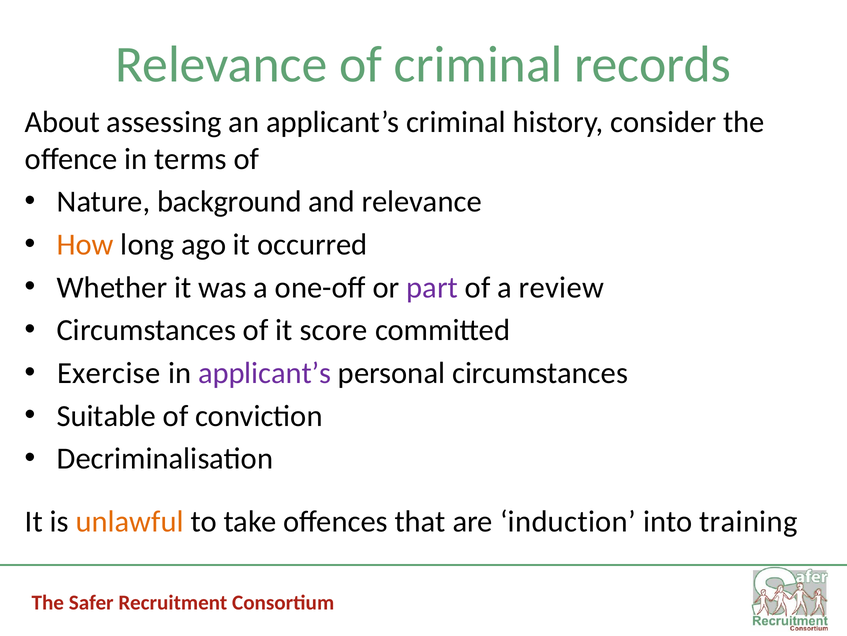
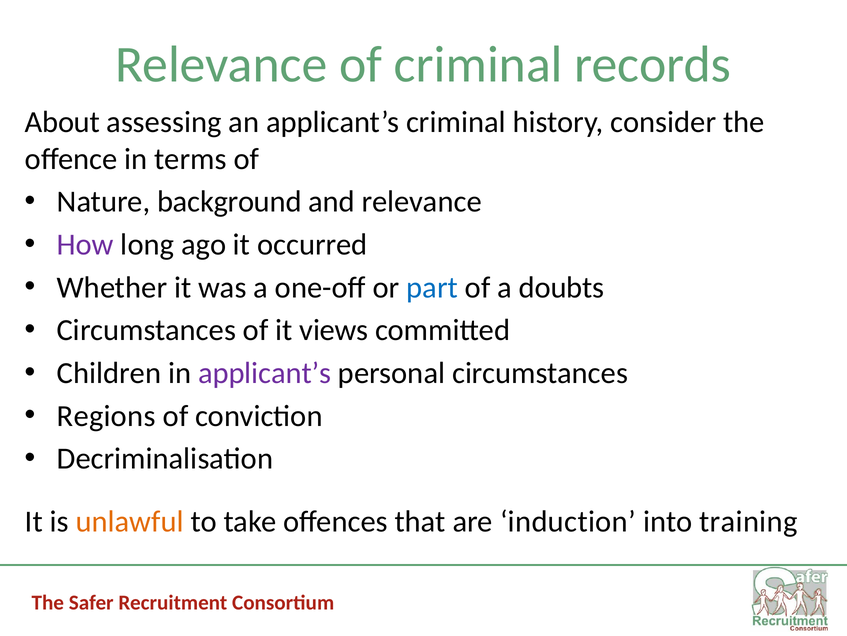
How colour: orange -> purple
part colour: purple -> blue
review: review -> doubts
score: score -> views
Exercise: Exercise -> Children
Suitable: Suitable -> Regions
